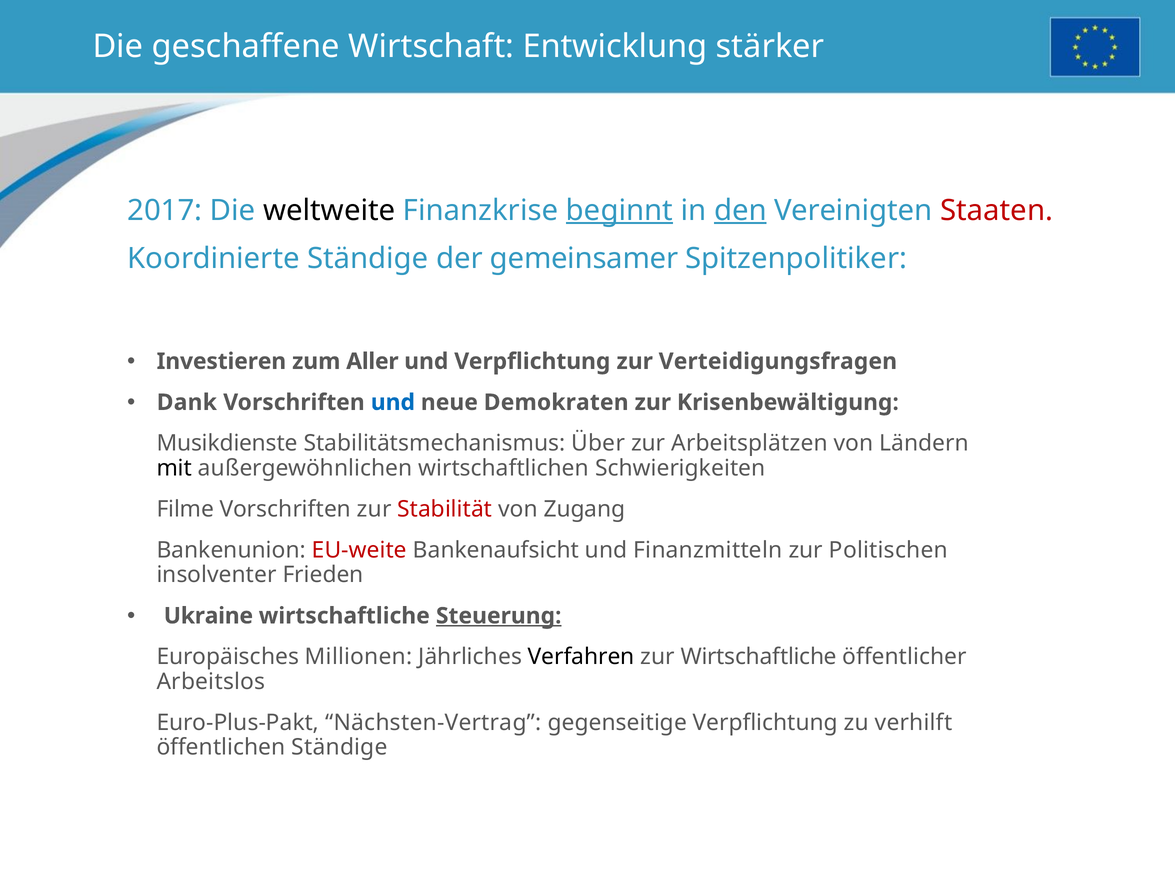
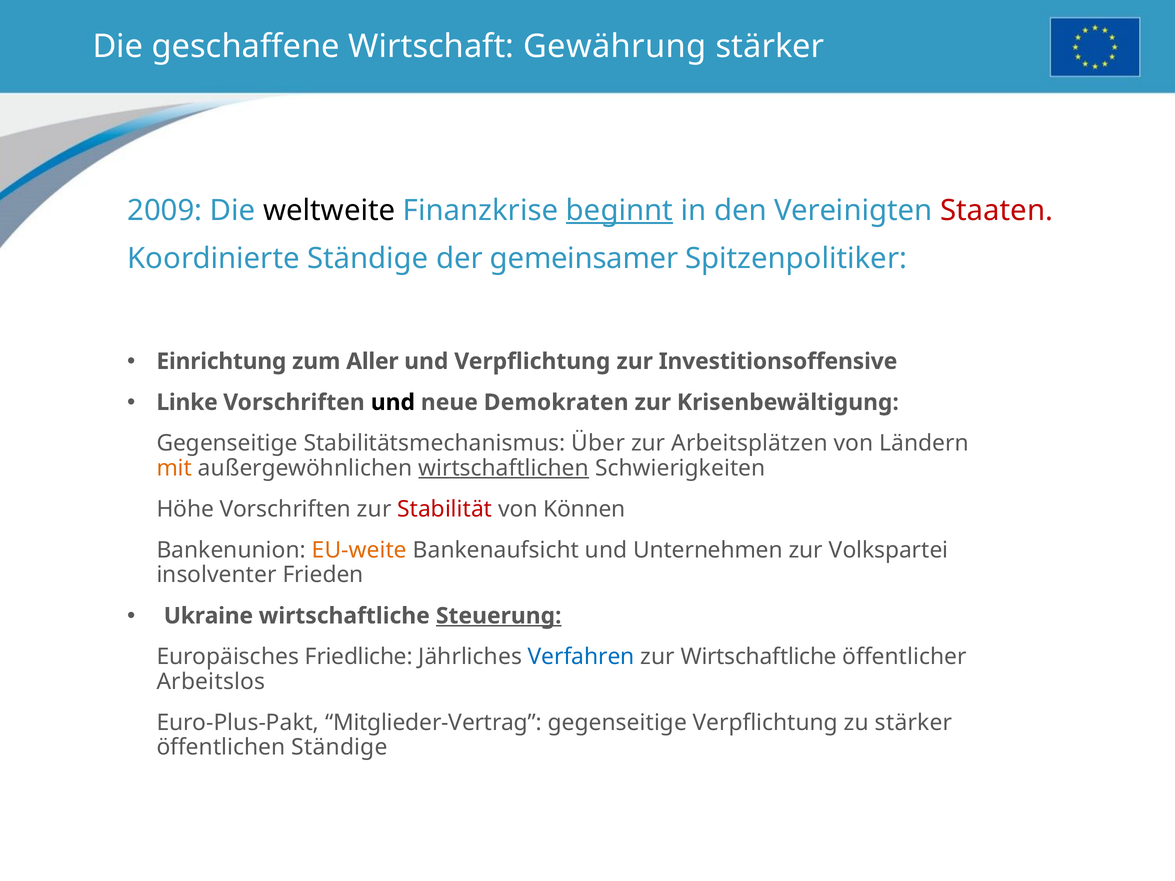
Entwicklung: Entwicklung -> Gewährung
2017: 2017 -> 2009
den underline: present -> none
Investieren: Investieren -> Einrichtung
Verteidigungsfragen: Verteidigungsfragen -> Investitionsoffensive
Dank: Dank -> Linke
und at (393, 403) colour: blue -> black
Musikdienste at (227, 444): Musikdienste -> Gegenseitige
mit colour: black -> orange
wirtschaftlichen underline: none -> present
Filme: Filme -> Höhe
Zugang: Zugang -> Können
EU-weite colour: red -> orange
Finanzmitteln: Finanzmitteln -> Unternehmen
Politischen: Politischen -> Volkspartei
Millionen: Millionen -> Friedliche
Verfahren colour: black -> blue
Nächsten-Vertrag: Nächsten-Vertrag -> Mitglieder-Vertrag
zu verhilft: verhilft -> stärker
